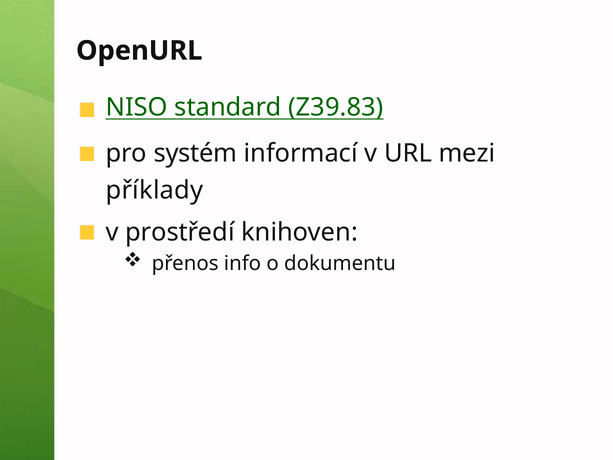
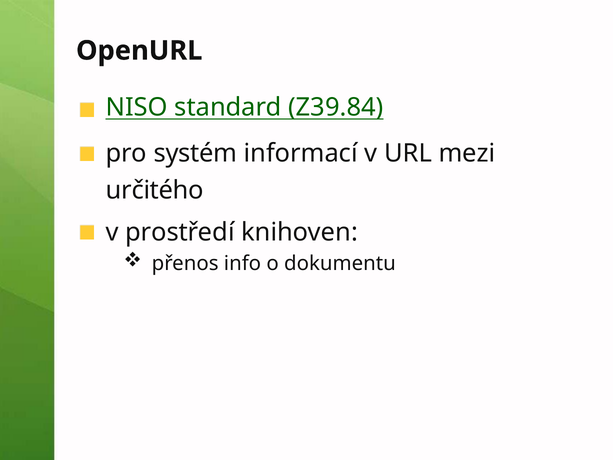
Z39.83: Z39.83 -> Z39.84
příklady: příklady -> určitého
